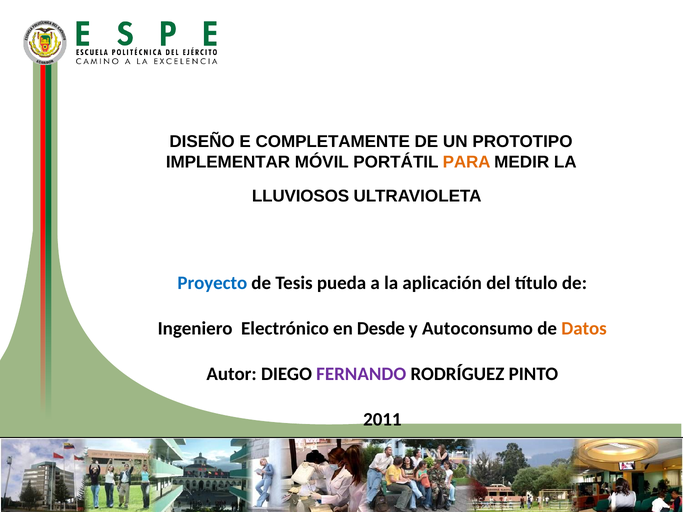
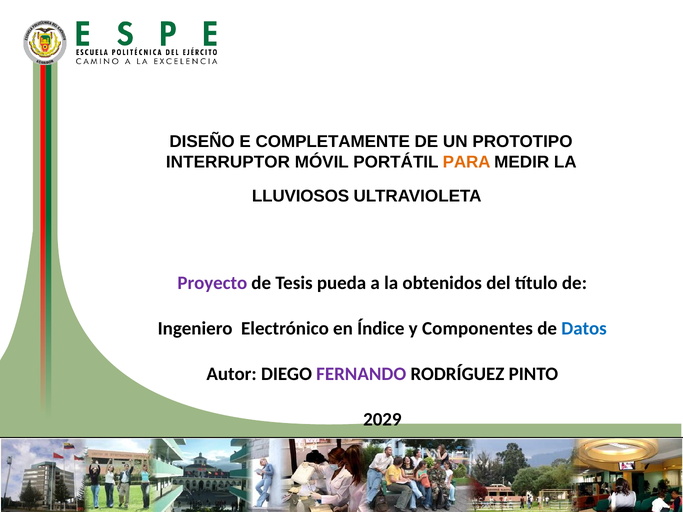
IMPLEMENTAR: IMPLEMENTAR -> INTERRUPTOR
Proyecto colour: blue -> purple
aplicación: aplicación -> obtenidos
Desde: Desde -> Índice
Autoconsumo: Autoconsumo -> Componentes
Datos colour: orange -> blue
2011: 2011 -> 2029
